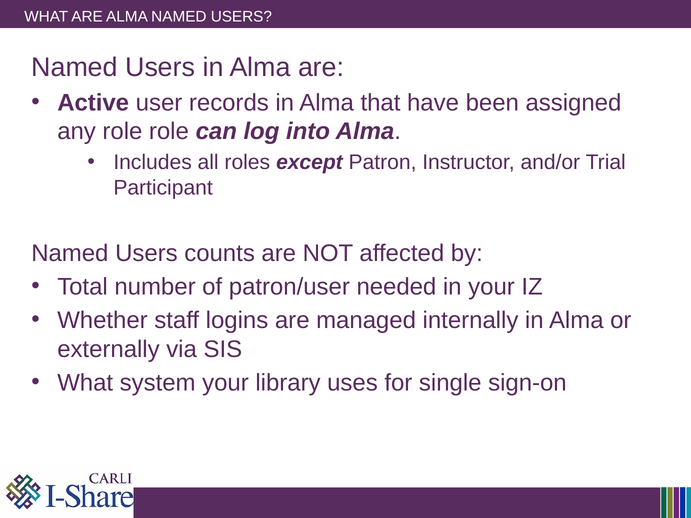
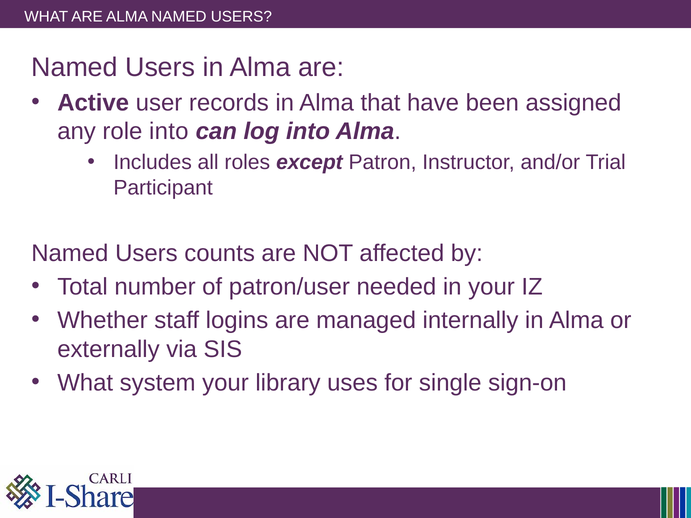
role role: role -> into
